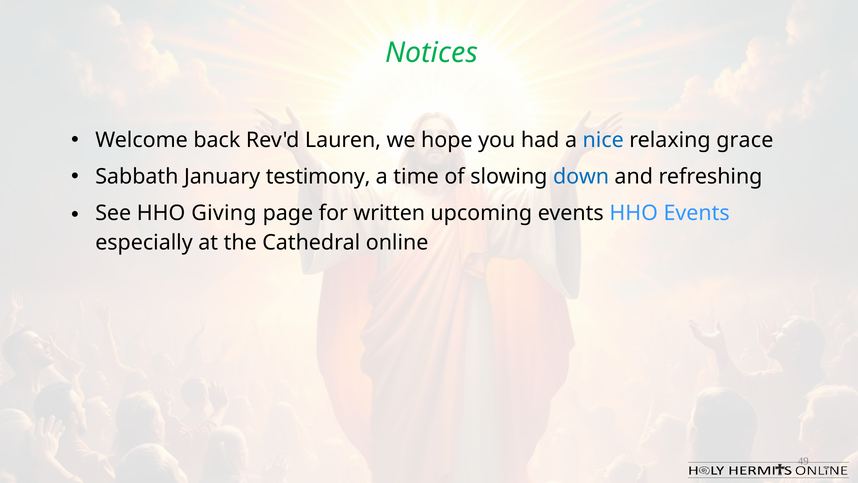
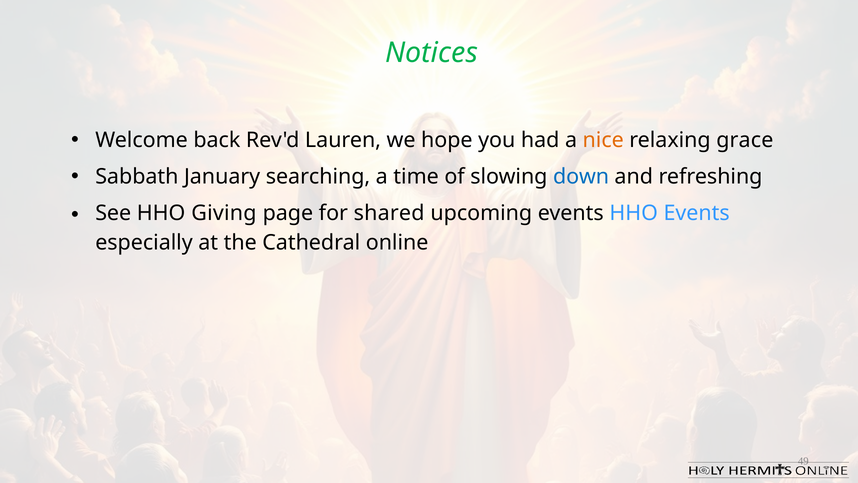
nice colour: blue -> orange
testimony: testimony -> searching
written: written -> shared
